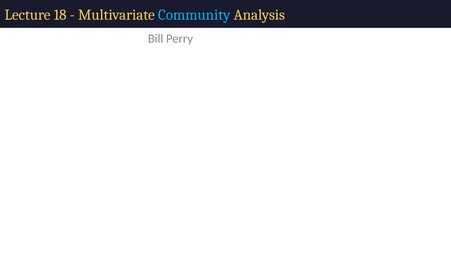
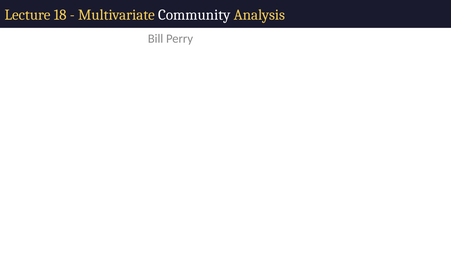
Community colour: light blue -> white
